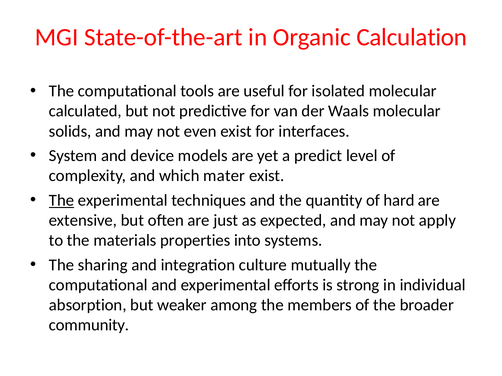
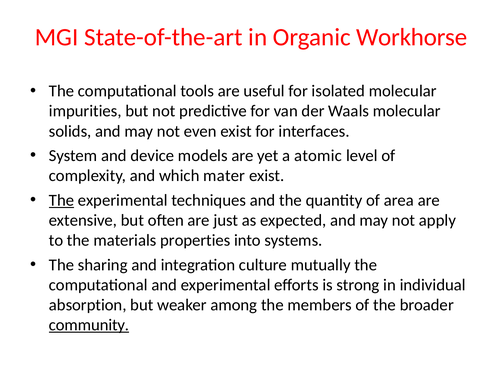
Calculation: Calculation -> Workhorse
calculated: calculated -> impurities
predict: predict -> atomic
hard: hard -> area
community underline: none -> present
